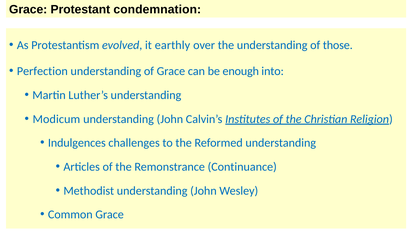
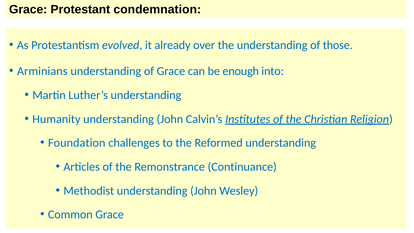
earthly: earthly -> already
Perfection: Perfection -> Arminians
Modicum: Modicum -> Humanity
Indulgences: Indulgences -> Foundation
